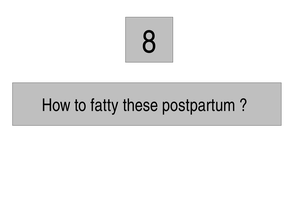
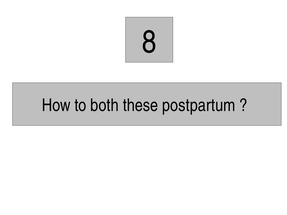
fatty: fatty -> both
